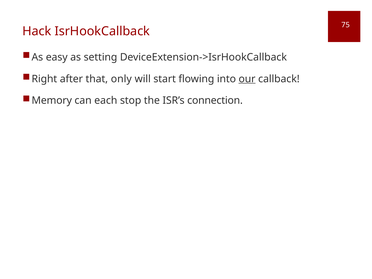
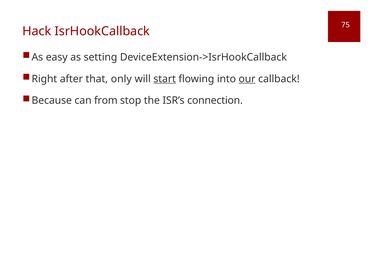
start underline: none -> present
Memory: Memory -> Because
each: each -> from
